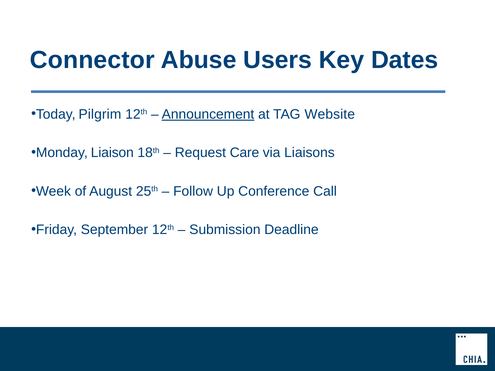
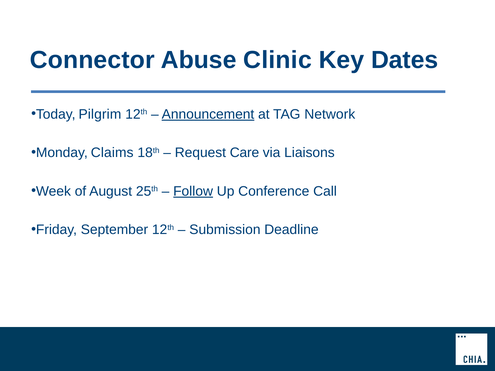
Users: Users -> Clinic
Website: Website -> Network
Liaison: Liaison -> Claims
Follow underline: none -> present
